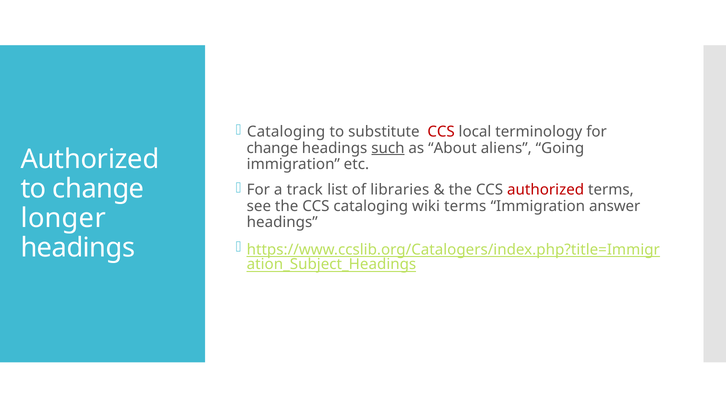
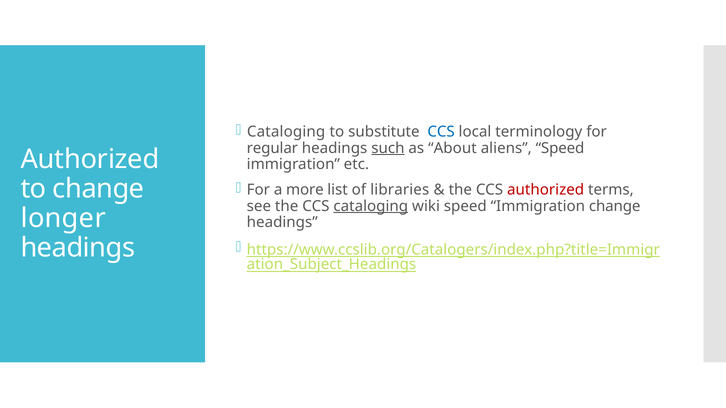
CCS at (441, 132) colour: red -> blue
change at (272, 148): change -> regular
aliens Going: Going -> Speed
track: track -> more
cataloging at (371, 206) underline: none -> present
wiki terms: terms -> speed
Immigration answer: answer -> change
